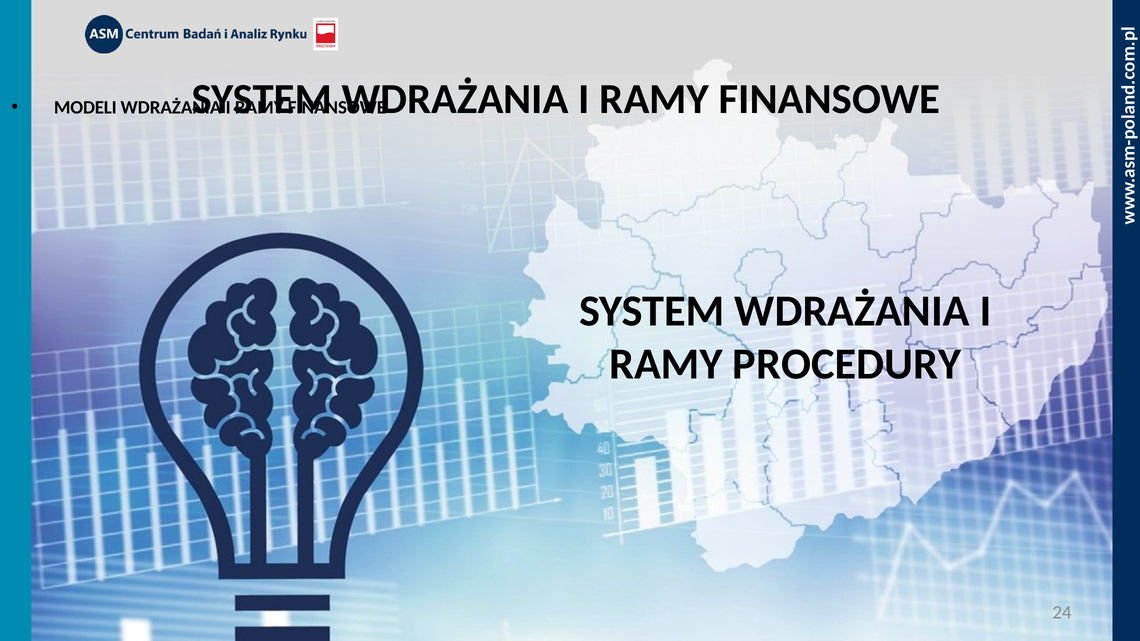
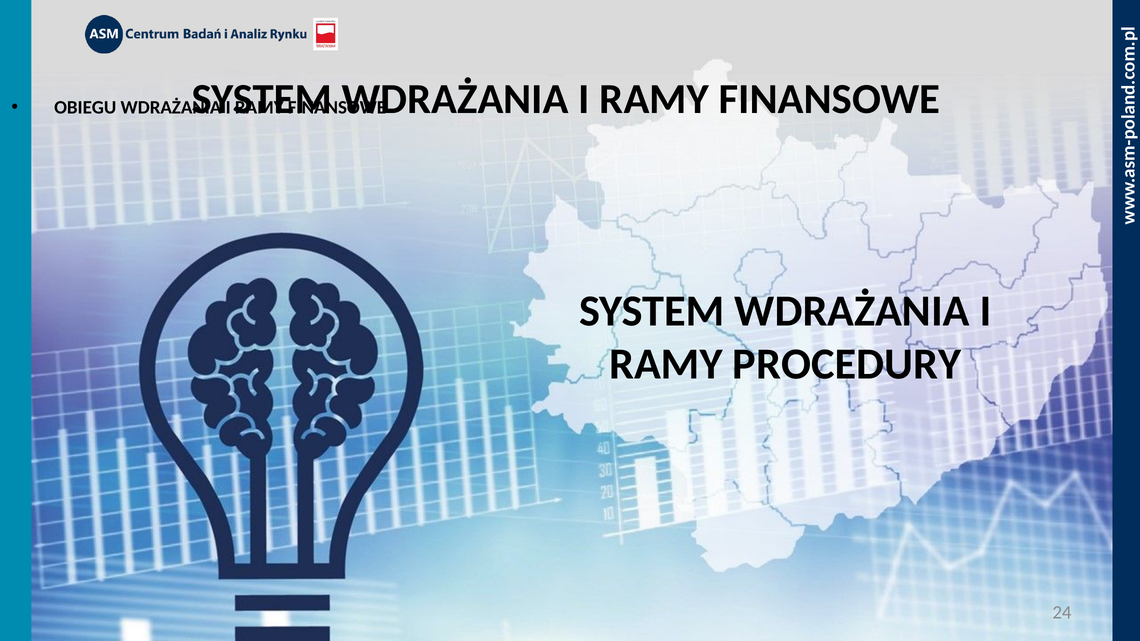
MODELI: MODELI -> OBIEGU
